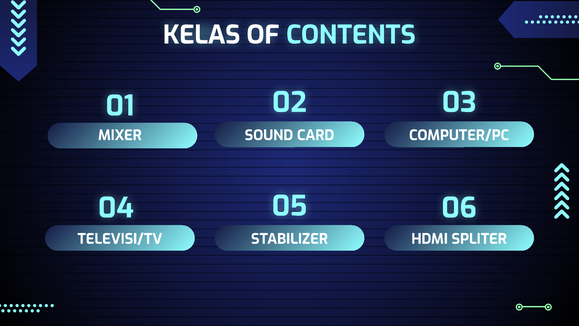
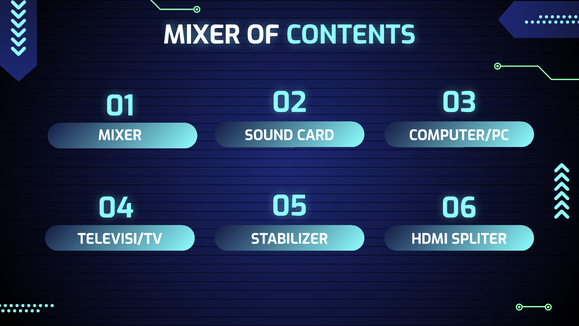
KELAS at (202, 35): KELAS -> MIXER
